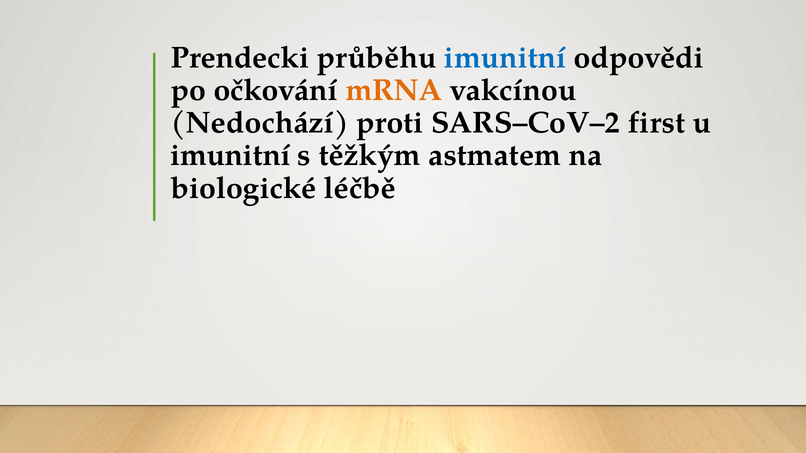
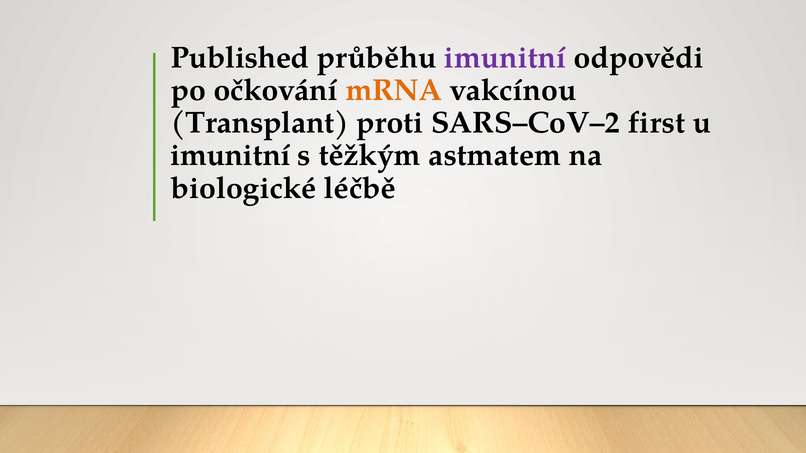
Prendecki: Prendecki -> Published
imunitní at (505, 58) colour: blue -> purple
Nedochází: Nedochází -> Transplant
